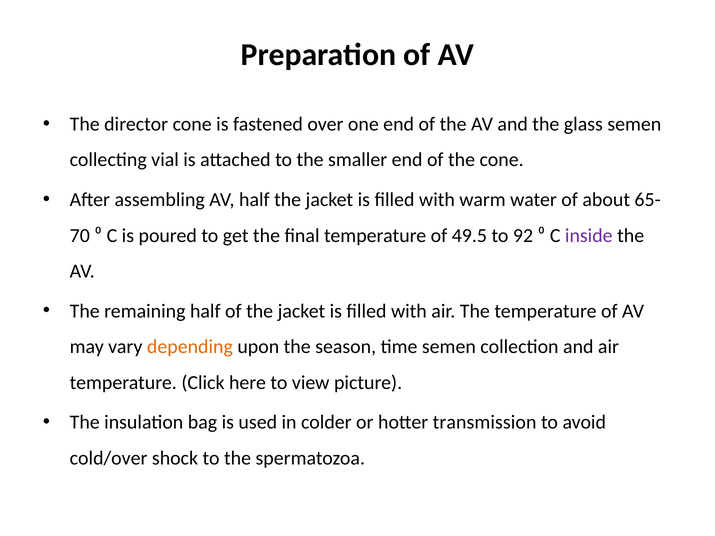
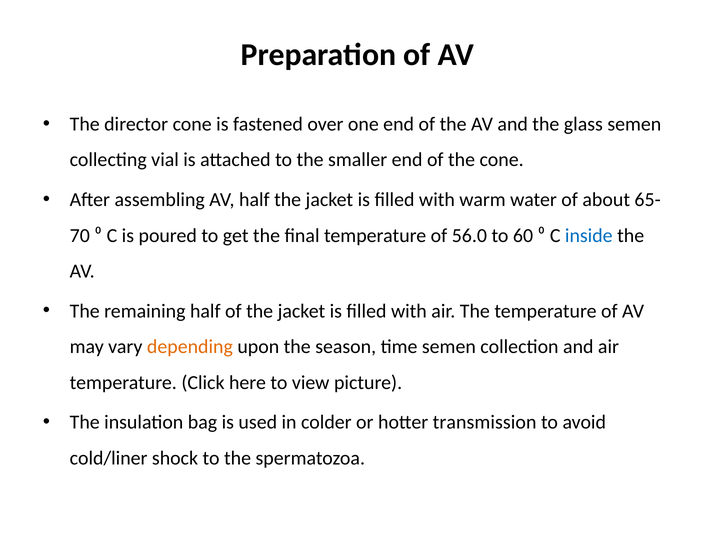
49.5: 49.5 -> 56.0
92: 92 -> 60
inside colour: purple -> blue
cold/over: cold/over -> cold/liner
